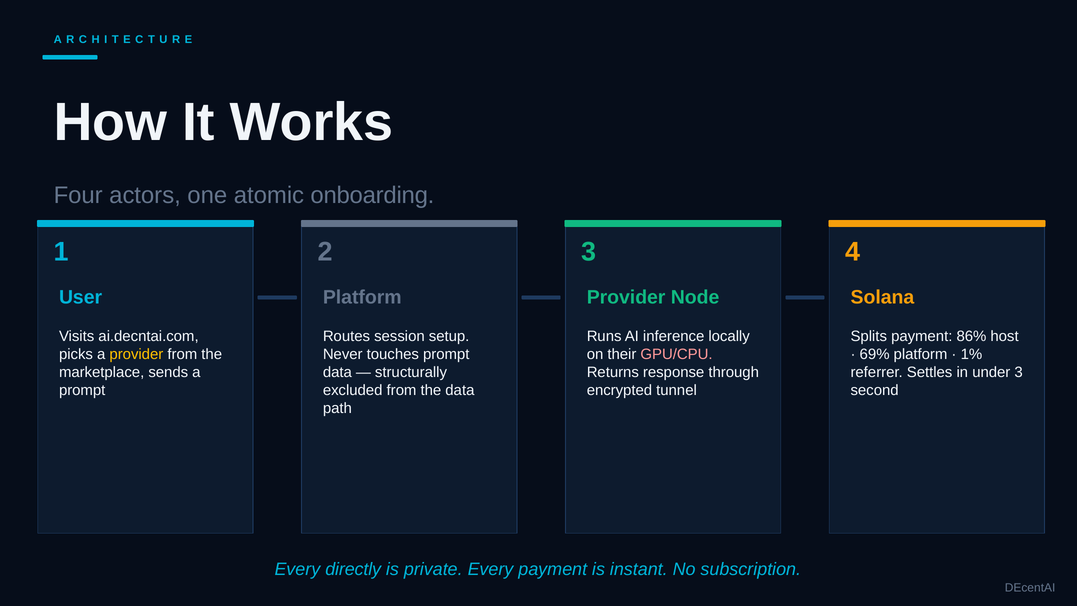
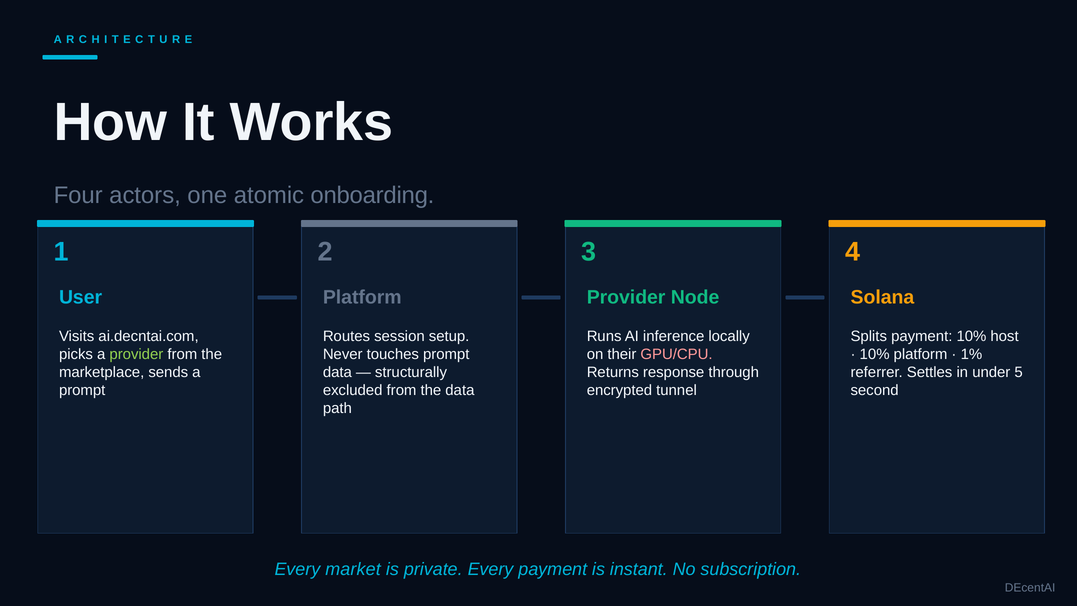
payment 86%: 86% -> 10%
provider at (136, 354) colour: yellow -> light green
69% at (875, 354): 69% -> 10%
under 3: 3 -> 5
directly: directly -> market
